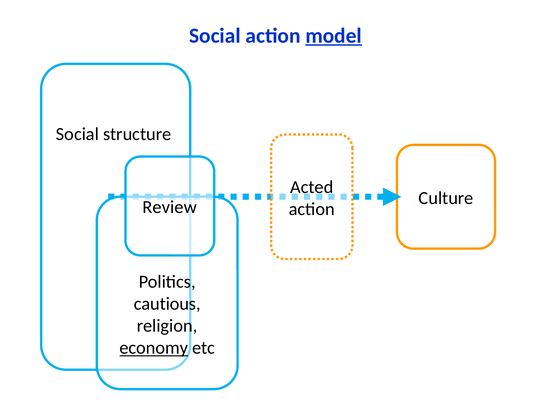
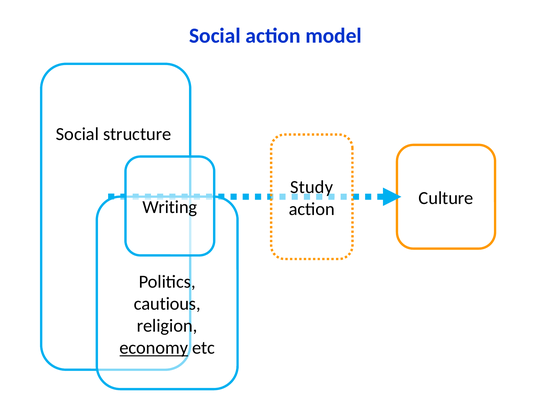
model underline: present -> none
Acted: Acted -> Study
Review: Review -> Writing
